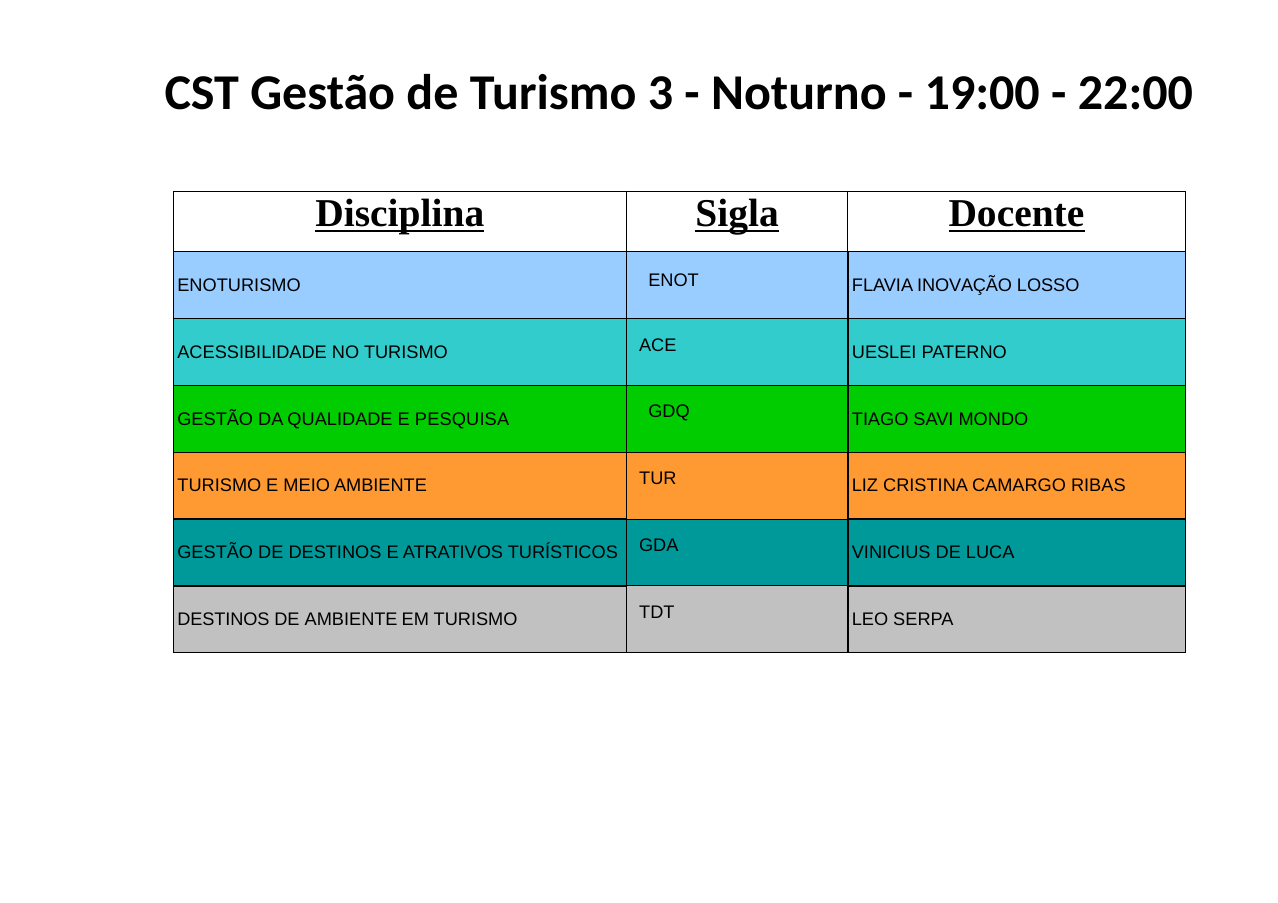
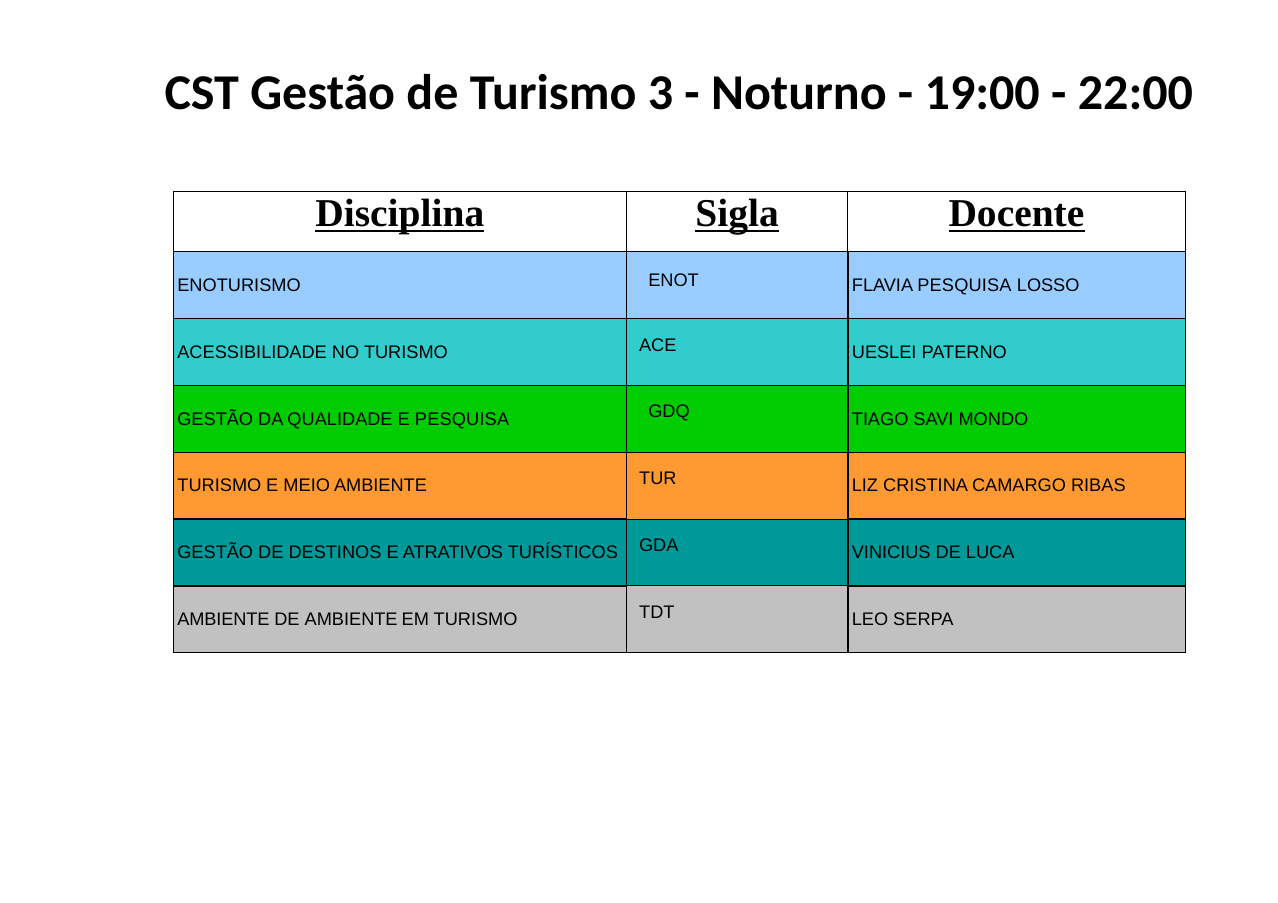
FLAVIA INOVAÇÃO: INOVAÇÃO -> PESQUISA
DESTINOS at (223, 620): DESTINOS -> AMBIENTE
